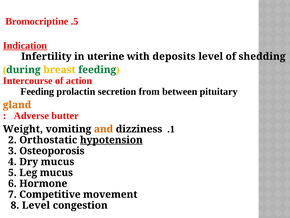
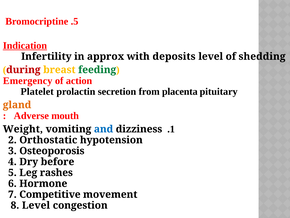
uterine: uterine -> approx
during colour: green -> red
Intercourse: Intercourse -> Emergency
Feeding at (37, 91): Feeding -> Platelet
between: between -> placenta
butter: butter -> mouth
and colour: orange -> blue
hypotension underline: present -> none
Dry mucus: mucus -> before
Leg mucus: mucus -> rashes
